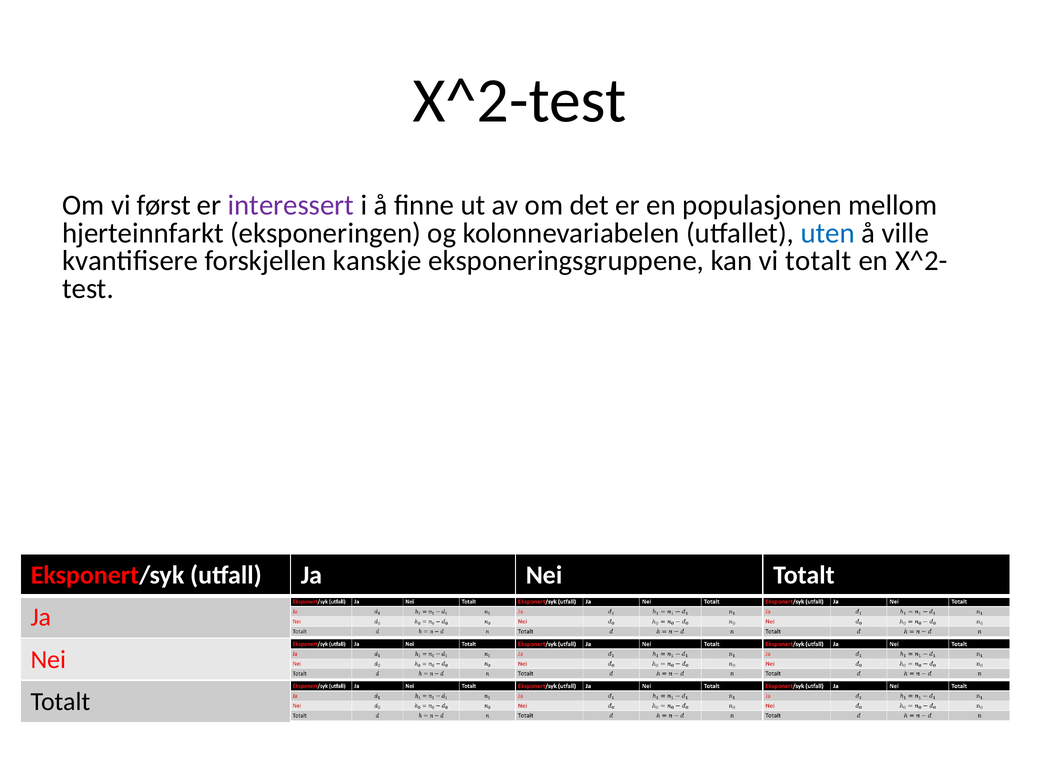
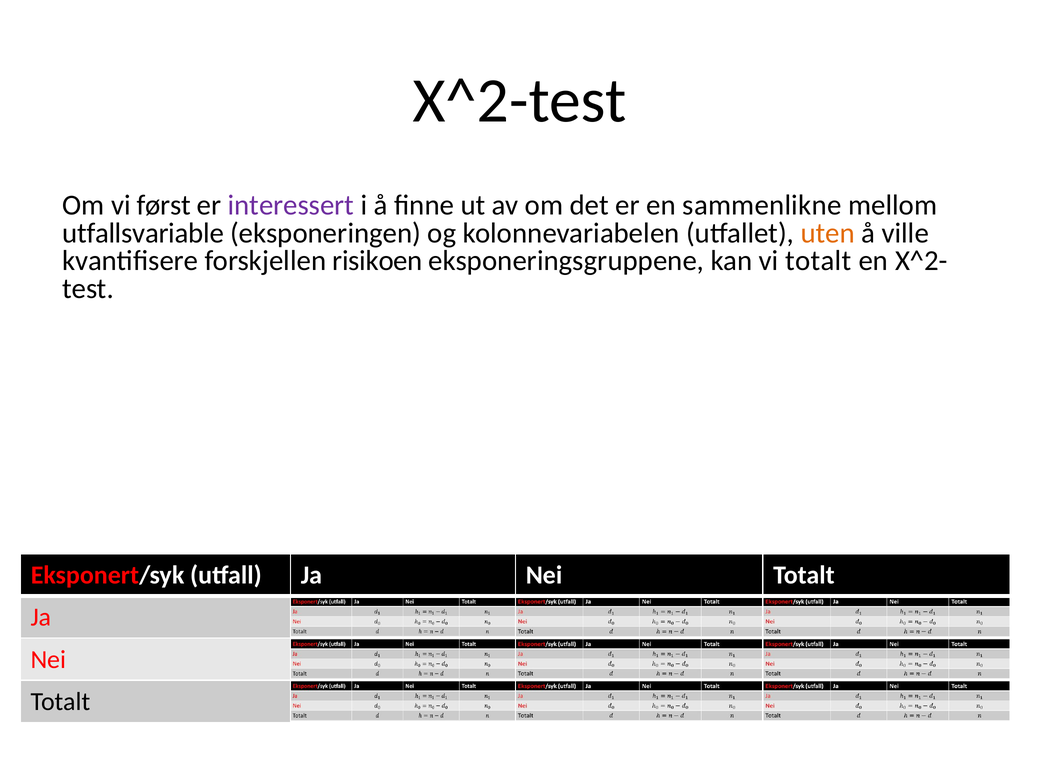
populasjonen: populasjonen -> sammenlikne
hjerteinnfarkt: hjerteinnfarkt -> utfallsvariable
uten colour: blue -> orange
kanskje: kanskje -> risikoen
